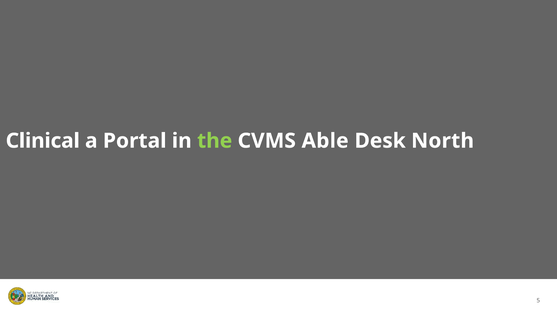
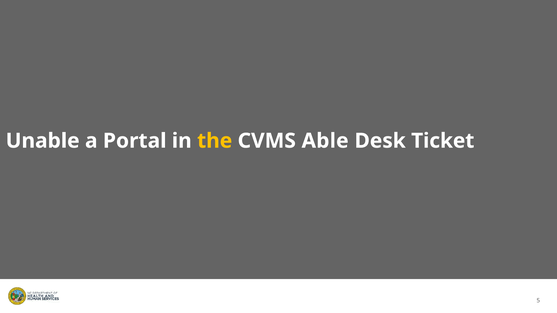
Clinical: Clinical -> Unable
the colour: light green -> yellow
North: North -> Ticket
